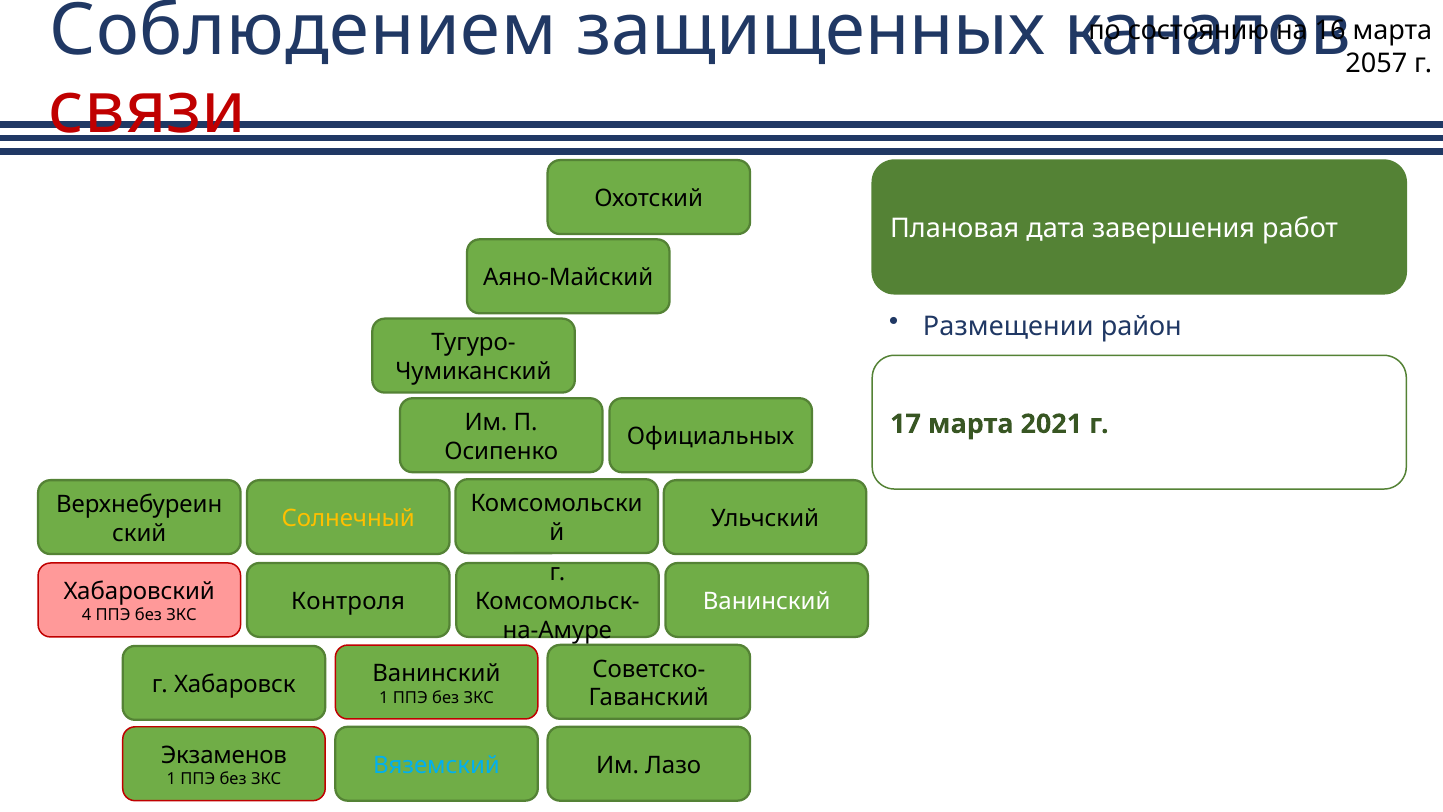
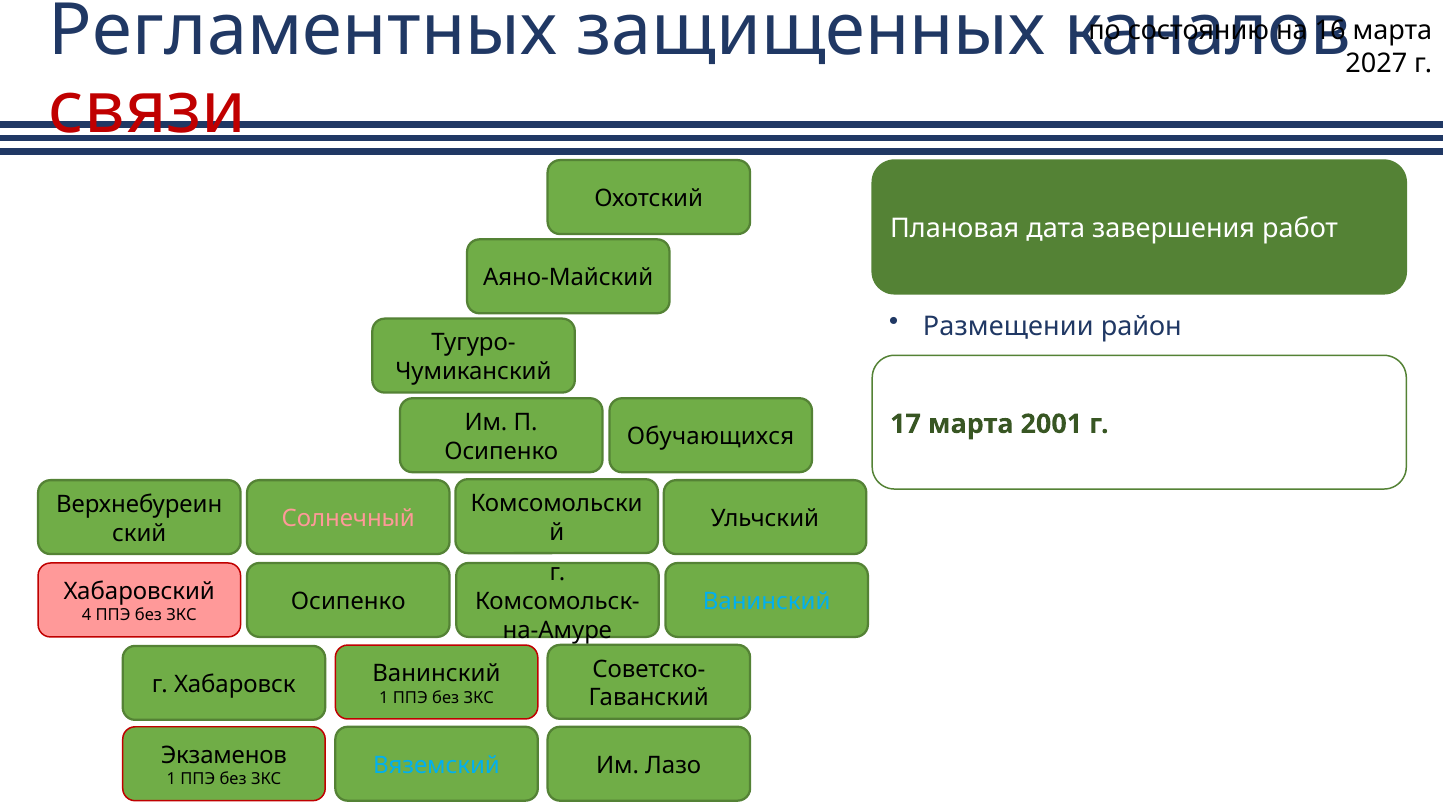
Соблюдением: Соблюдением -> Регламентных
2057: 2057 -> 2027
2021: 2021 -> 2001
Официальных: Официальных -> Обучающихся
Солнечный colour: yellow -> pink
Контроля at (348, 601): Контроля -> Осипенко
Ванинский at (767, 601) colour: white -> light blue
